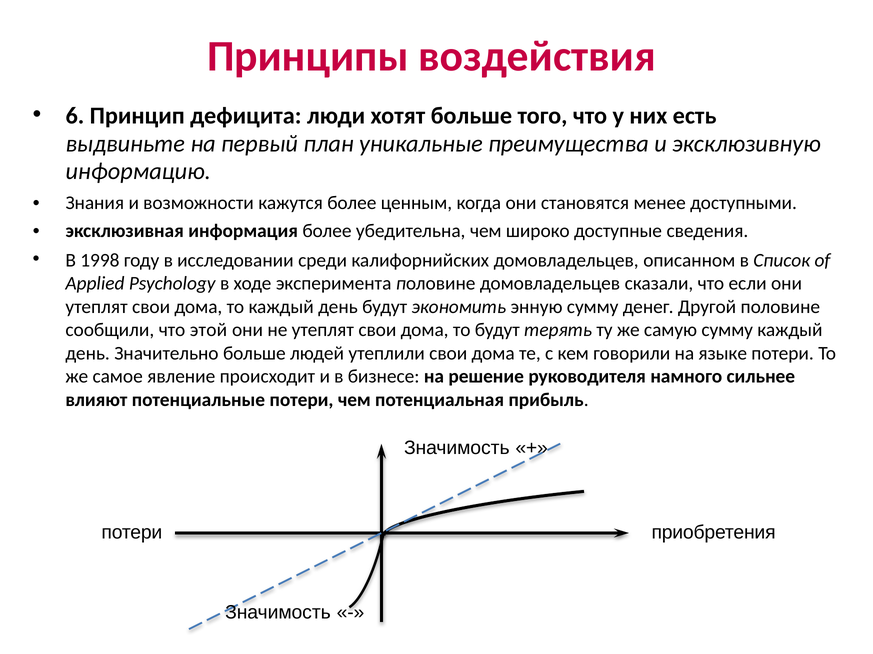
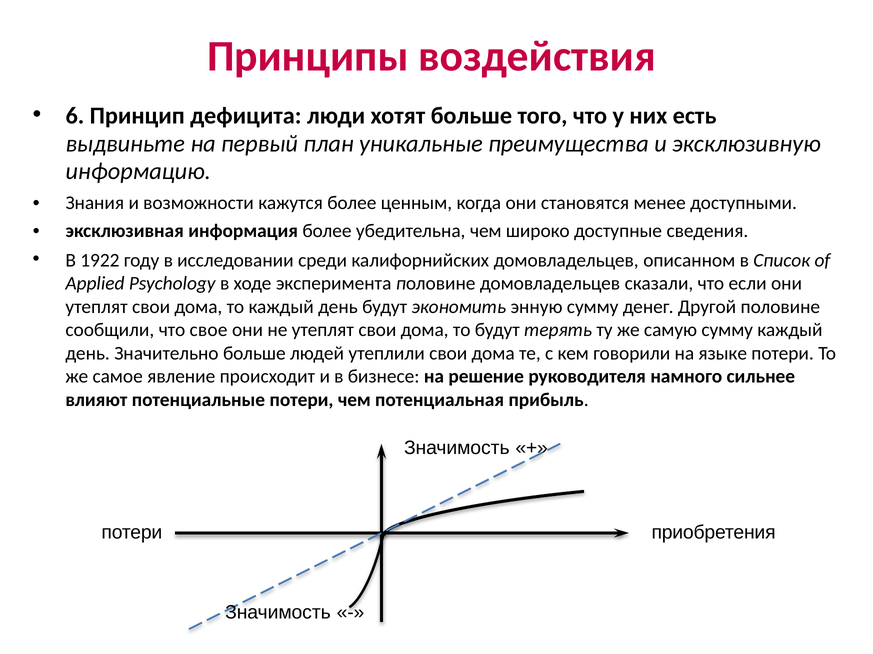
1998: 1998 -> 1922
этой: этой -> свое
